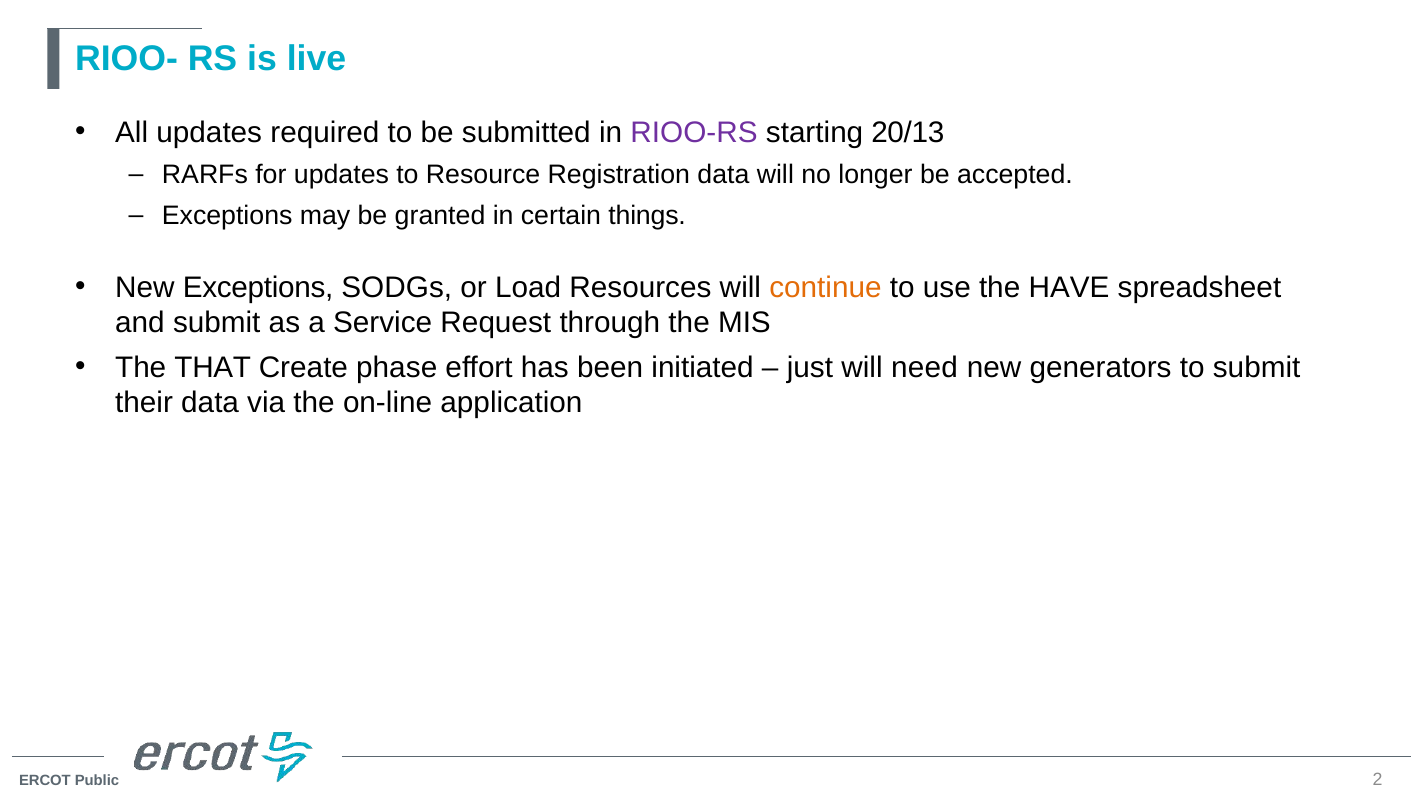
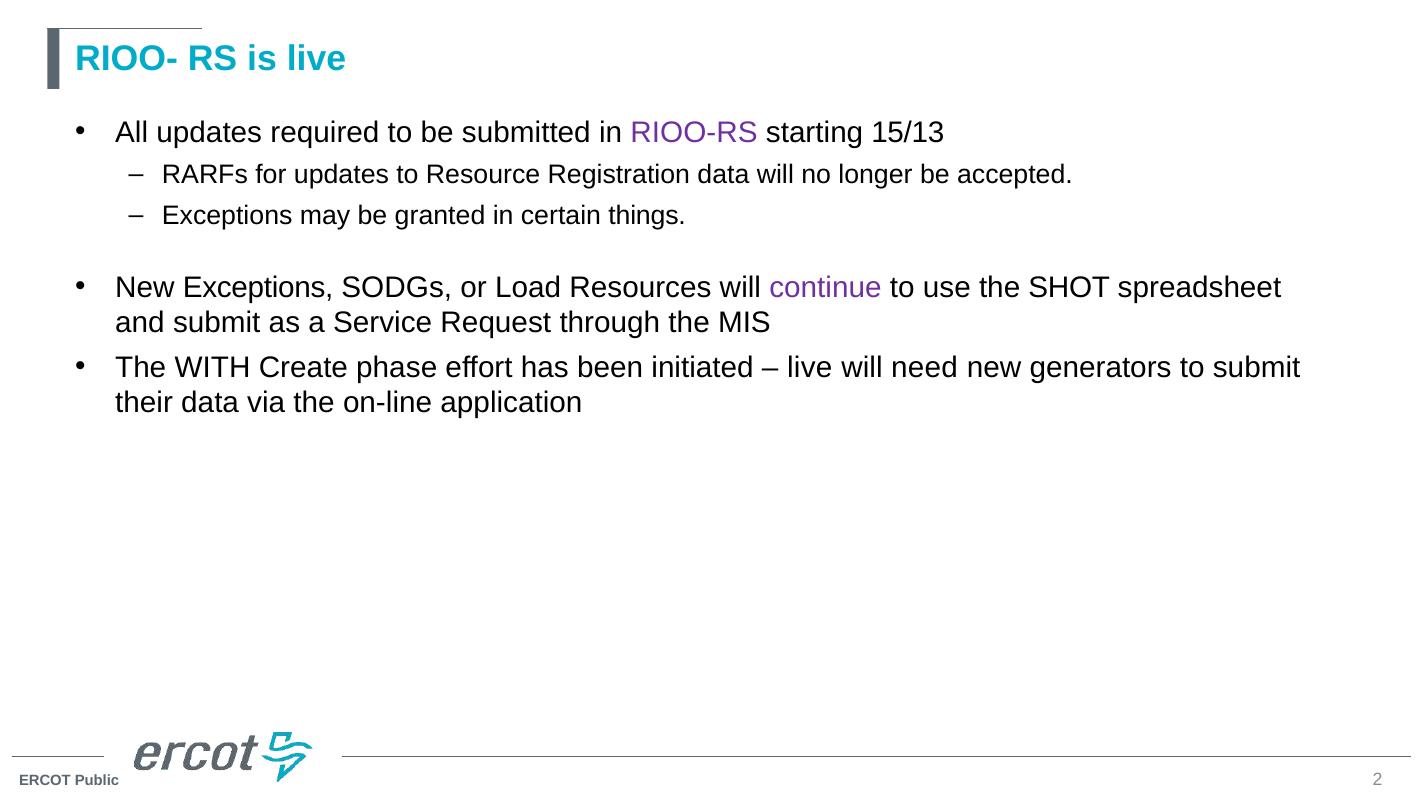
20/13: 20/13 -> 15/13
continue colour: orange -> purple
HAVE: HAVE -> SHOT
THAT: THAT -> WITH
just at (810, 368): just -> live
